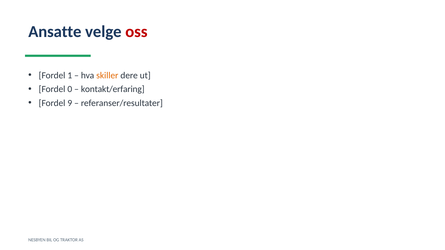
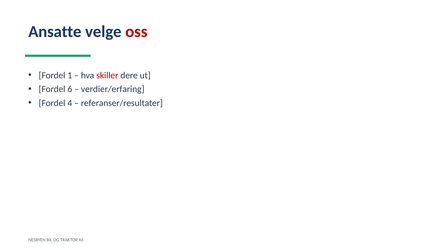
skiller colour: orange -> red
0: 0 -> 6
kontakt/erfaring: kontakt/erfaring -> verdier/erfaring
9: 9 -> 4
